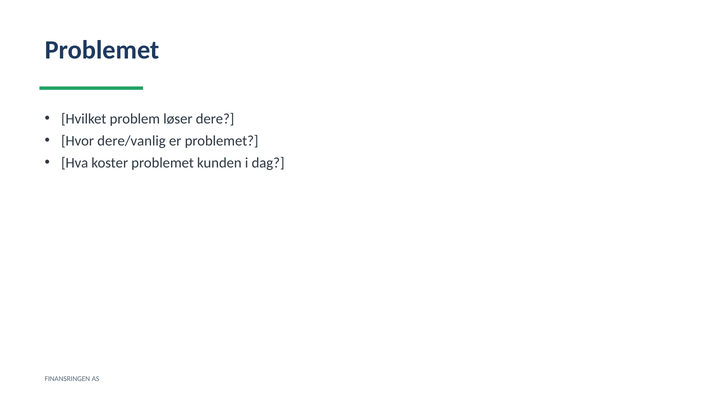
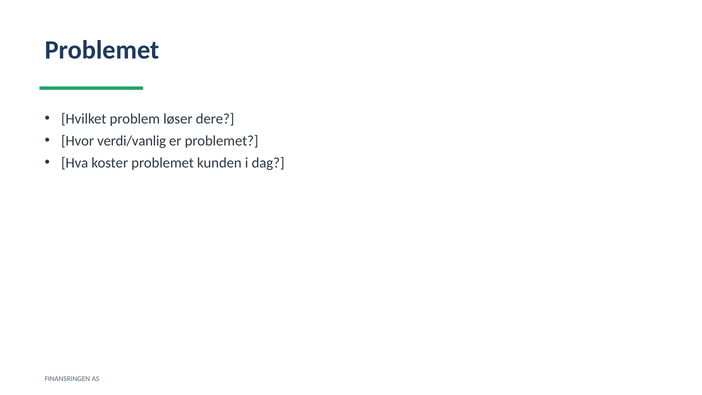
dere/vanlig: dere/vanlig -> verdi/vanlig
